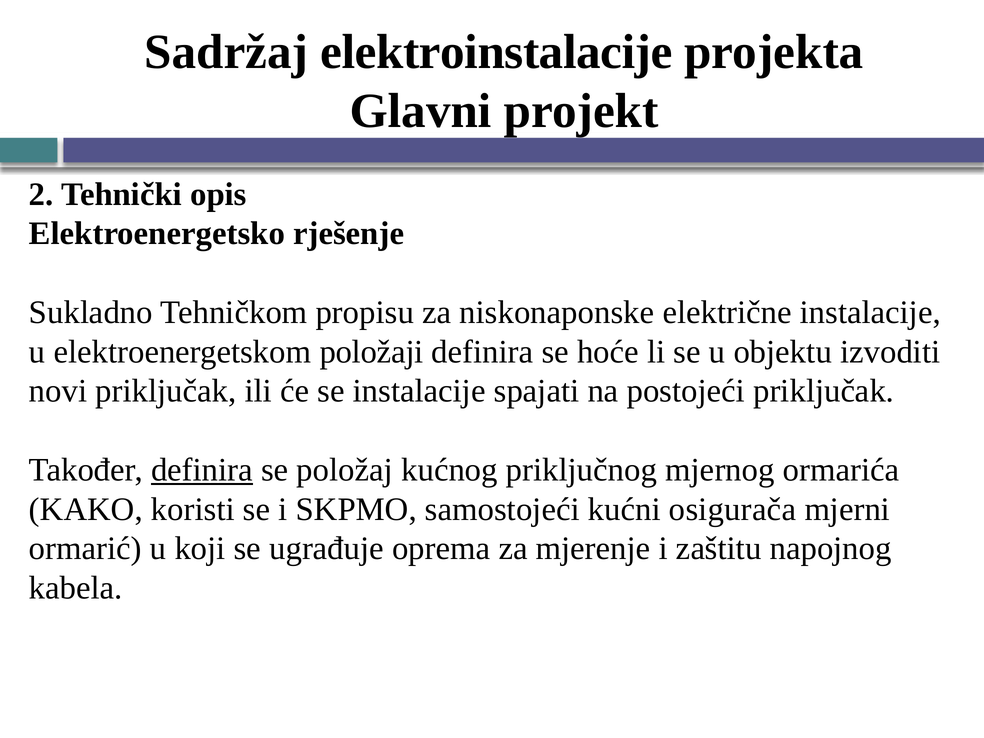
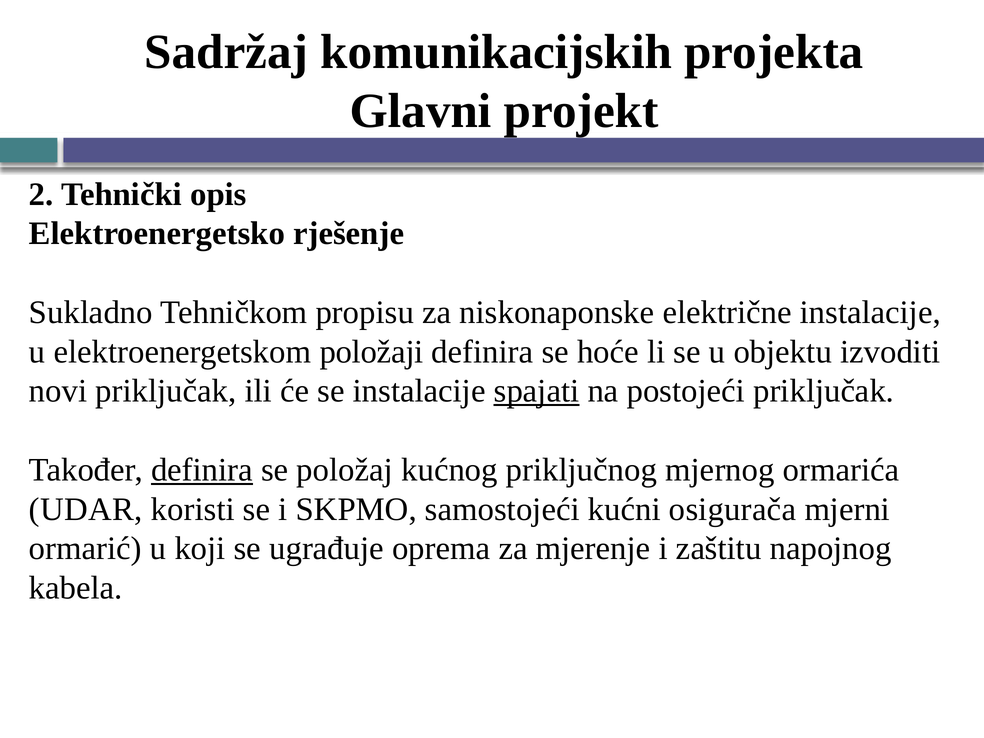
elektroinstalacije: elektroinstalacije -> komunikacijskih
spajati underline: none -> present
KAKO: KAKO -> UDAR
